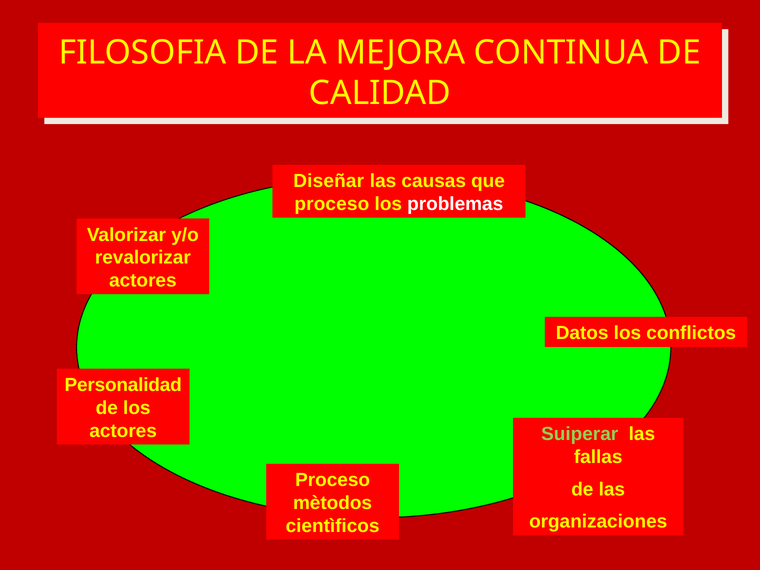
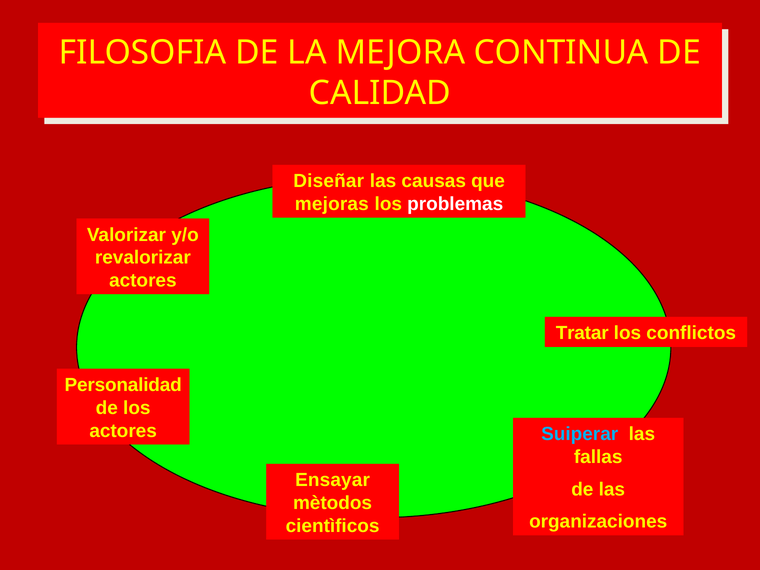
proceso at (332, 204): proceso -> mejoras
Datos: Datos -> Tratar
Suiperar colour: light green -> light blue
Proceso at (333, 480): Proceso -> Ensayar
